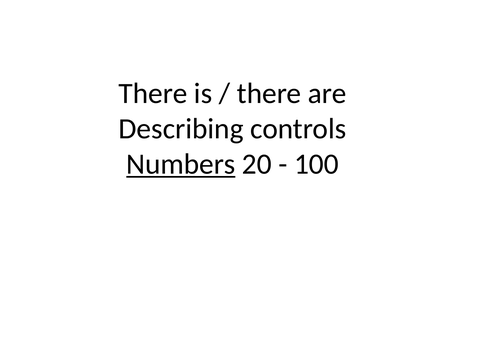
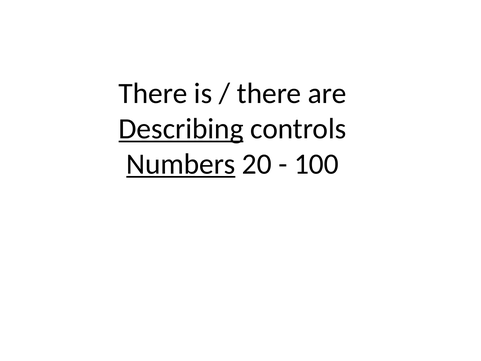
Describing underline: none -> present
